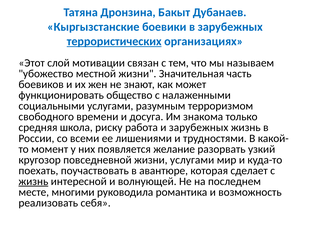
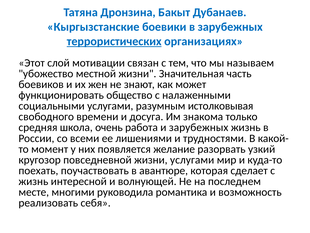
терроризмом: терроризмом -> истолковывая
риску: риску -> очень
жизнь at (33, 181) underline: present -> none
